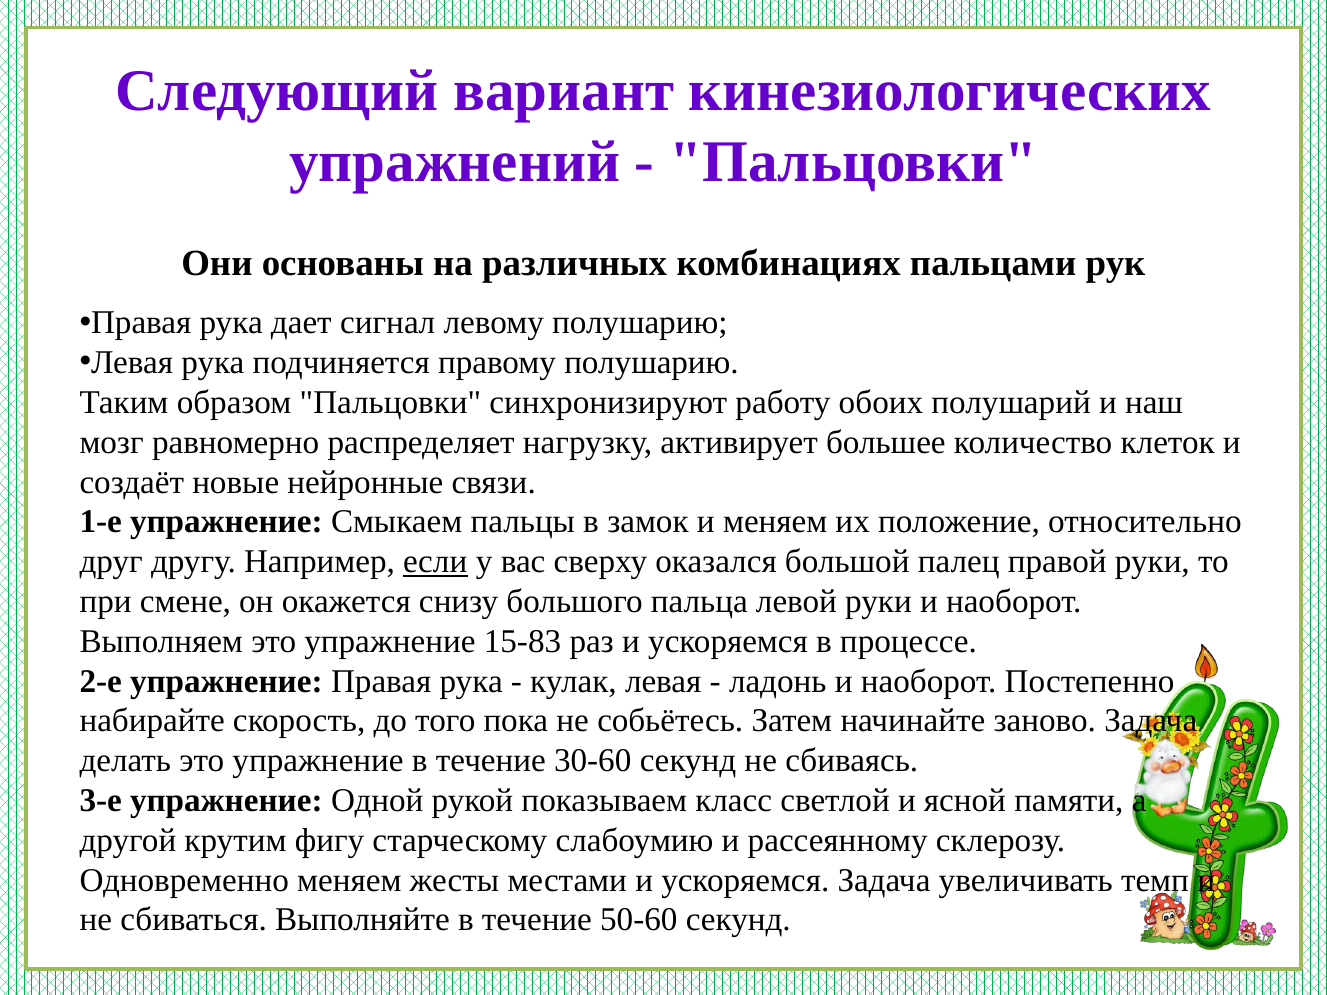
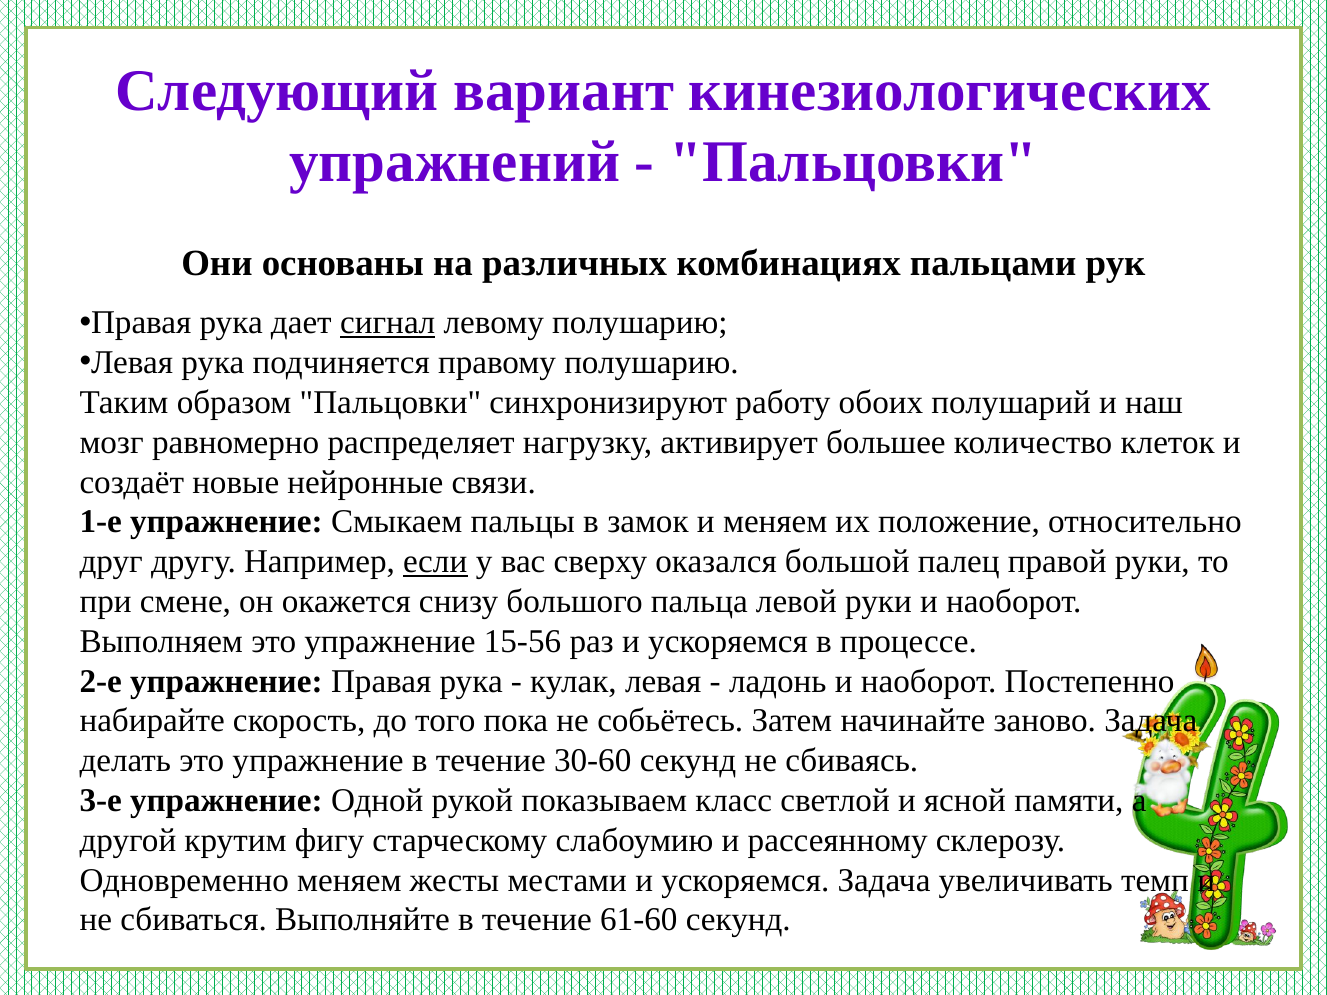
сигнал underline: none -> present
15-83: 15-83 -> 15-56
50-60: 50-60 -> 61-60
